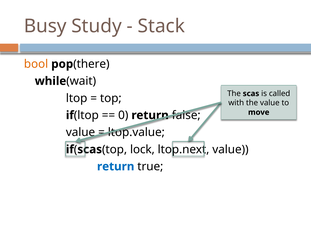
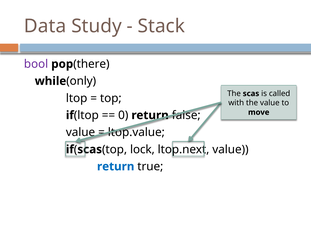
Busy: Busy -> Data
bool colour: orange -> purple
wait: wait -> only
